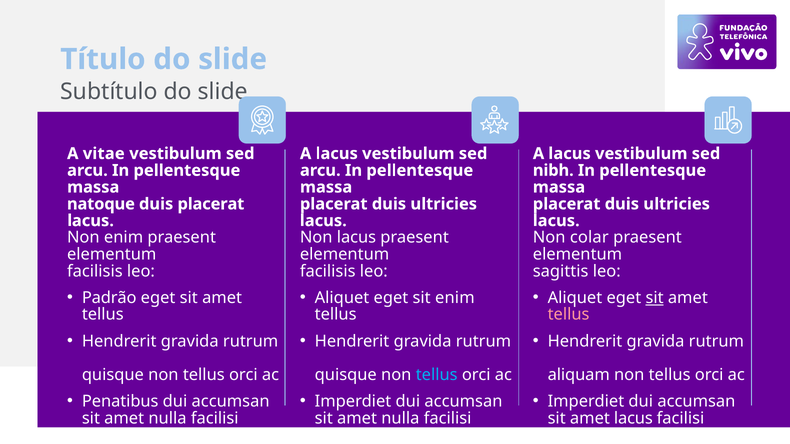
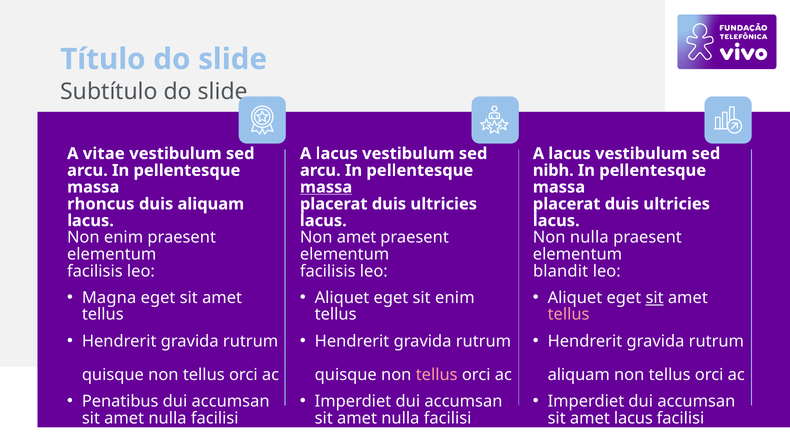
massa at (326, 187) underline: none -> present
natoque: natoque -> rhoncus
duis placerat: placerat -> aliquam
Non lacus: lacus -> amet
Non colar: colar -> nulla
sagittis at (561, 271): sagittis -> blandit
Padrão: Padrão -> Magna
tellus at (437, 375) colour: light blue -> pink
